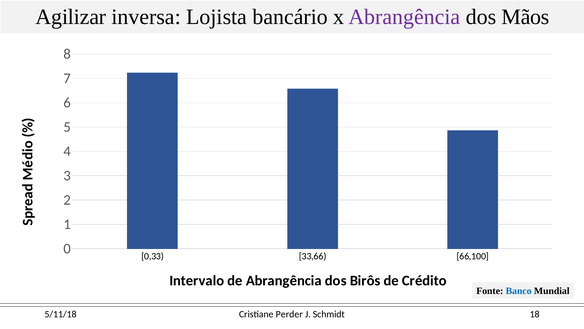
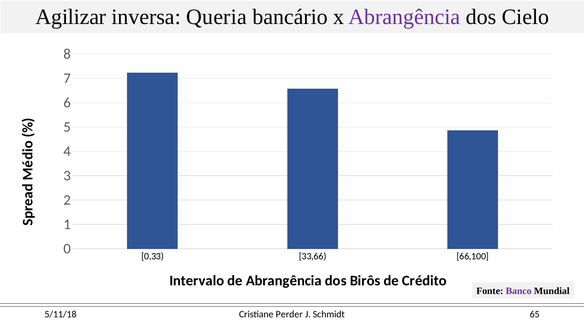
Lojista: Lojista -> Queria
Mãos: Mãos -> Cielo
Banco colour: blue -> purple
18: 18 -> 65
